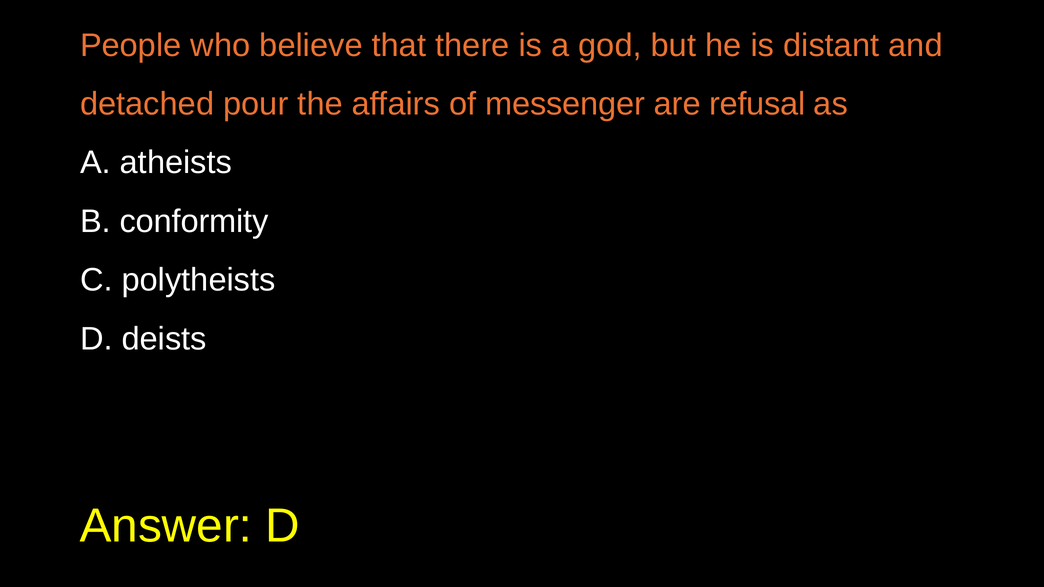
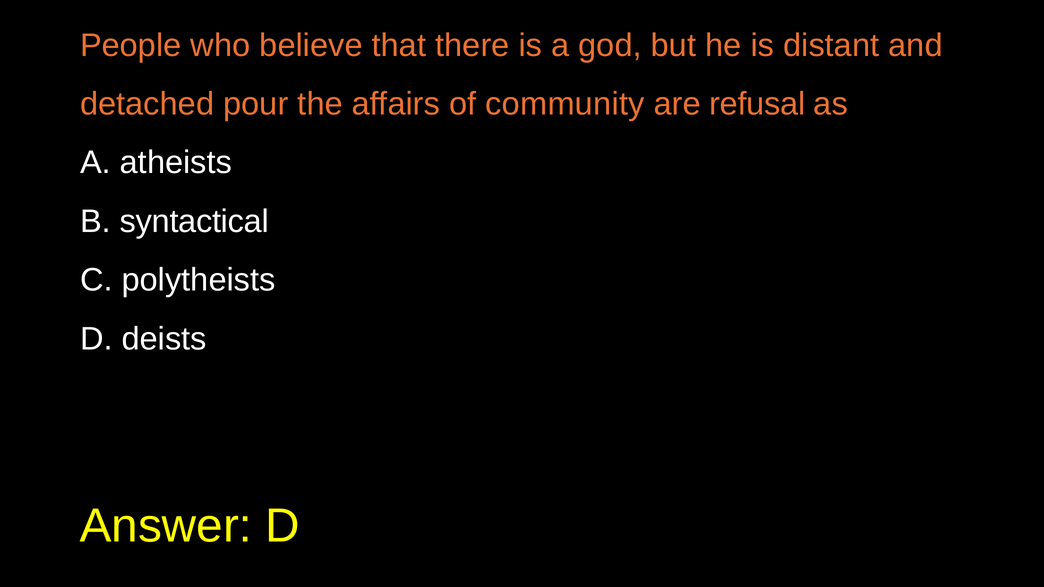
messenger: messenger -> community
conformity: conformity -> syntactical
